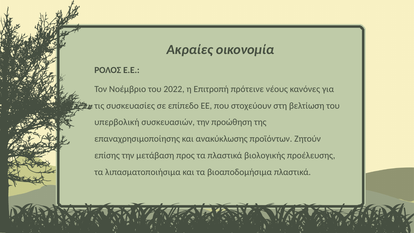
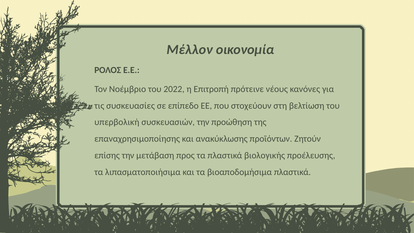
Ακραίες: Ακραίες -> Μέλλον
